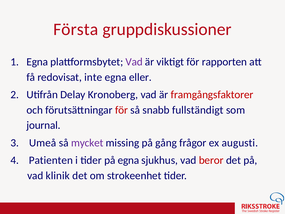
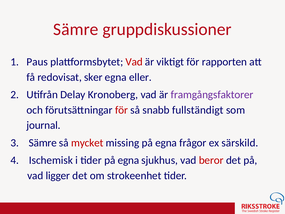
Första at (76, 29): Första -> Sämre
Egna at (37, 62): Egna -> Paus
Vad at (134, 62) colour: purple -> red
inte: inte -> sker
framgångsfaktorer colour: red -> purple
3 Umeå: Umeå -> Sämre
mycket colour: purple -> red
missing på gång: gång -> egna
augusti: augusti -> särskild
Patienten: Patienten -> Ischemisk
klinik: klinik -> ligger
